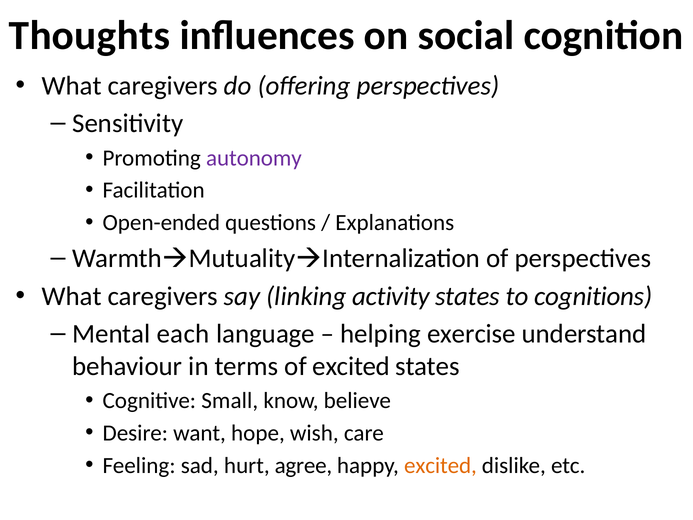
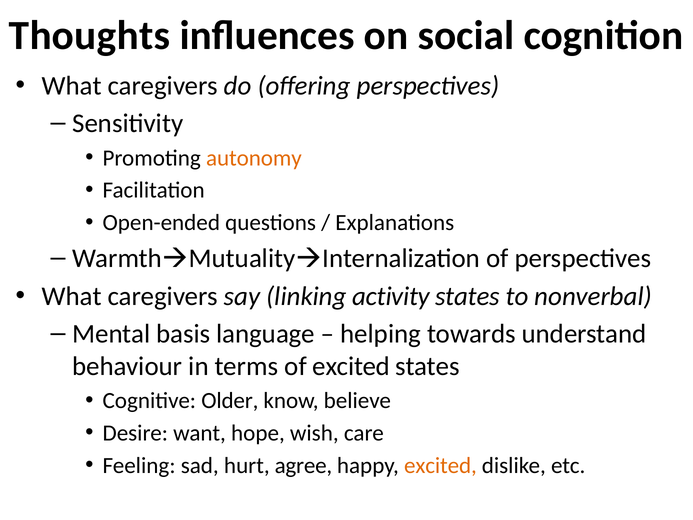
autonomy colour: purple -> orange
cognitions: cognitions -> nonverbal
each: each -> basis
exercise: exercise -> towards
Small: Small -> Older
